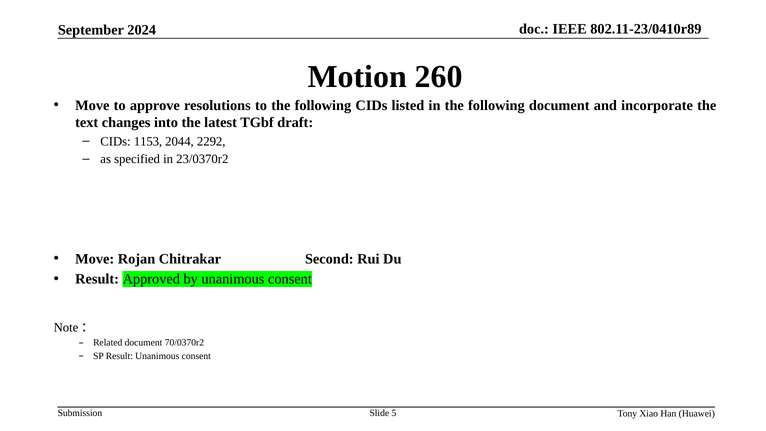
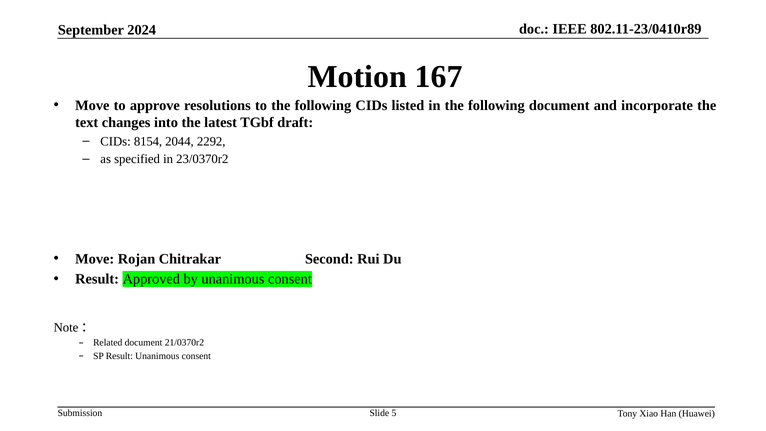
260: 260 -> 167
1153: 1153 -> 8154
70/0370r2: 70/0370r2 -> 21/0370r2
